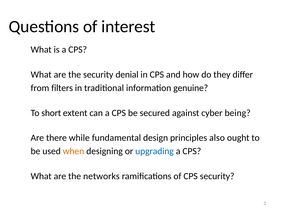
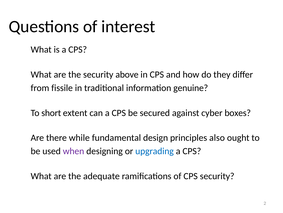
denial: denial -> above
filters: filters -> fissile
being: being -> boxes
when colour: orange -> purple
networks: networks -> adequate
